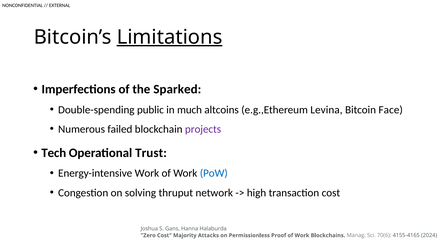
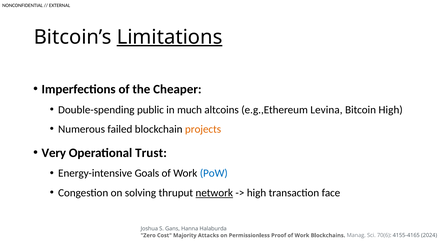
Sparked: Sparked -> Cheaper
Bitcoin Face: Face -> High
projects colour: purple -> orange
Tech: Tech -> Very
Energy-intensive Work: Work -> Goals
network underline: none -> present
transaction cost: cost -> face
